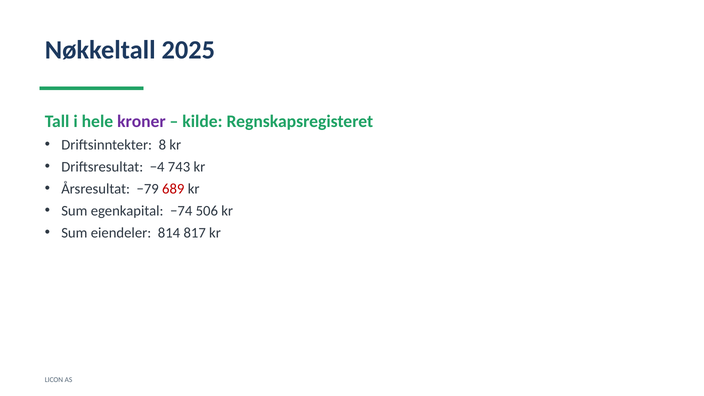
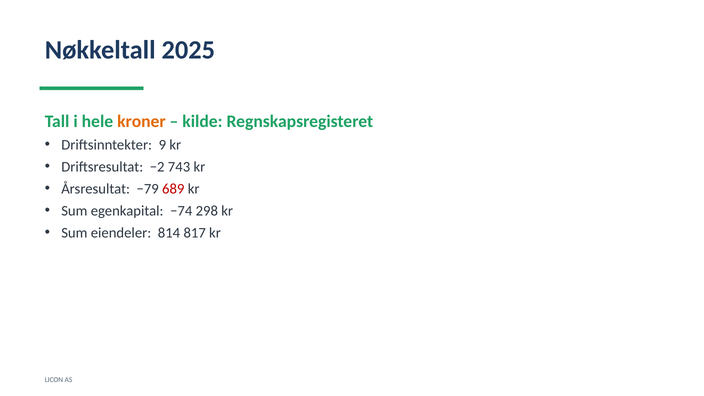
kroner colour: purple -> orange
8: 8 -> 9
−4: −4 -> −2
506: 506 -> 298
